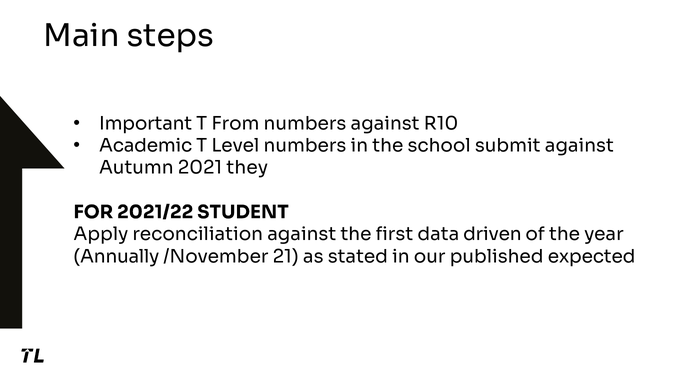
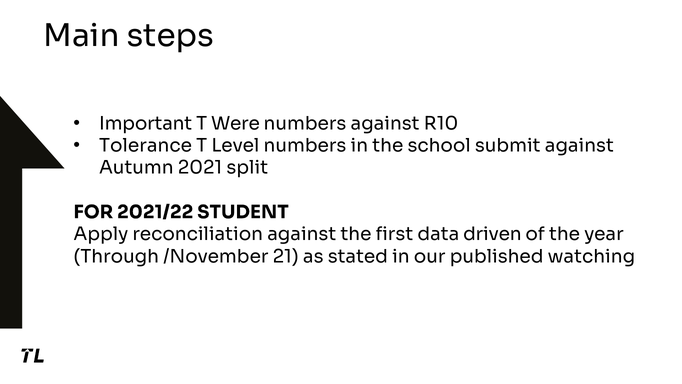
From: From -> Were
Academic: Academic -> Tolerance
they: they -> split
Annually: Annually -> Through
expected: expected -> watching
